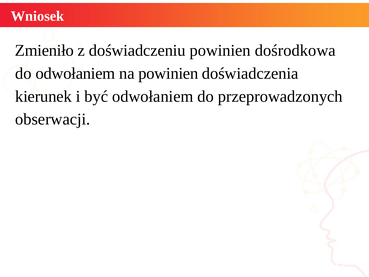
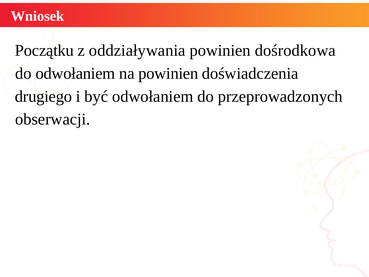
Zmieniło: Zmieniło -> Początku
doświadczeniu: doświadczeniu -> oddziaływania
kierunek: kierunek -> drugiego
